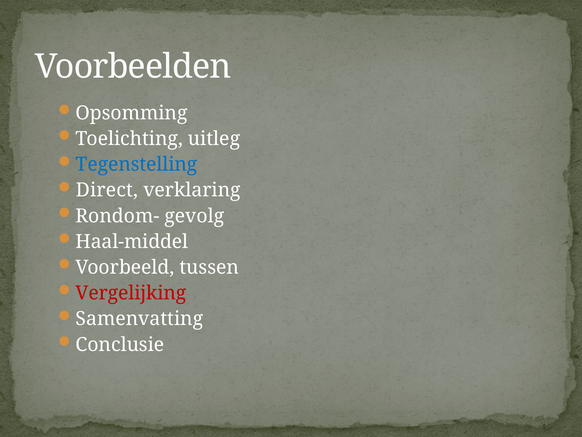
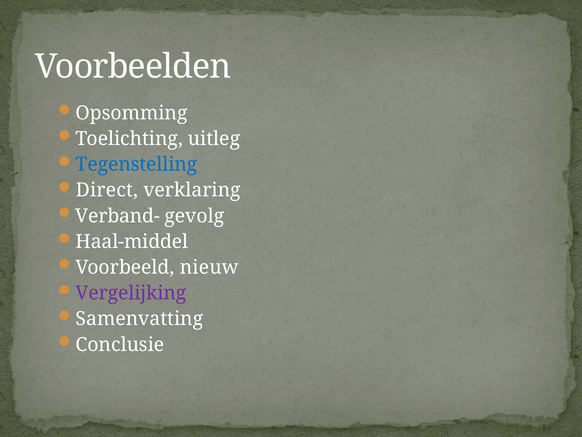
Rondom-: Rondom- -> Verband-
tussen: tussen -> nieuw
Vergelijking colour: red -> purple
